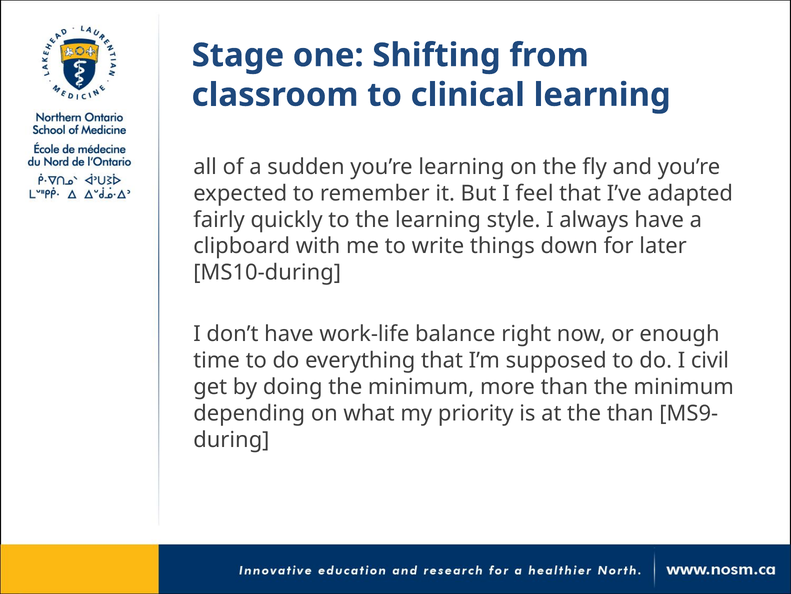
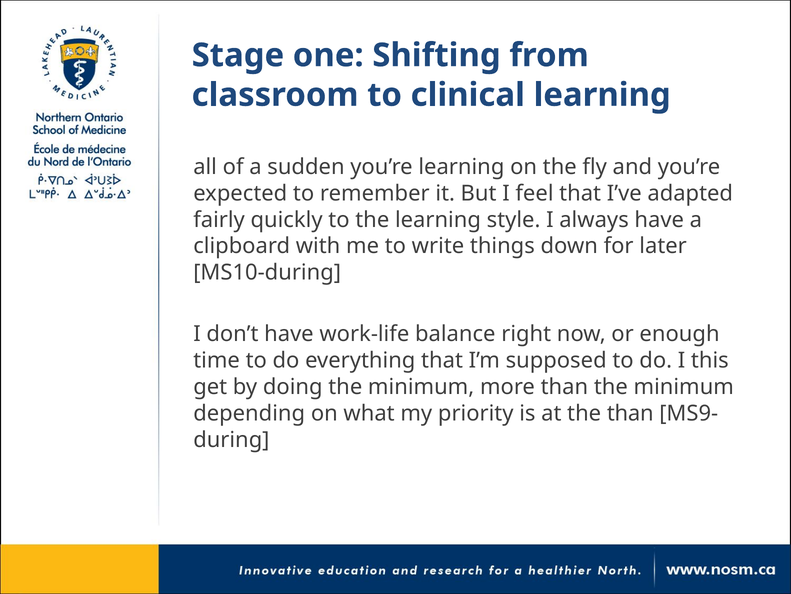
civil: civil -> this
